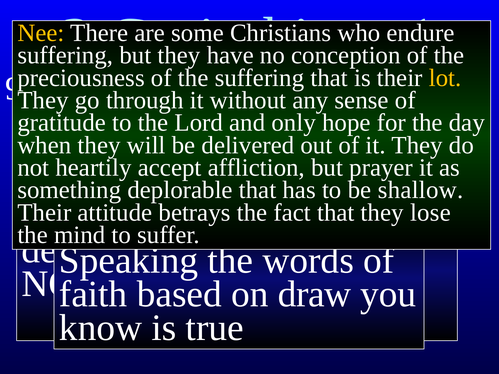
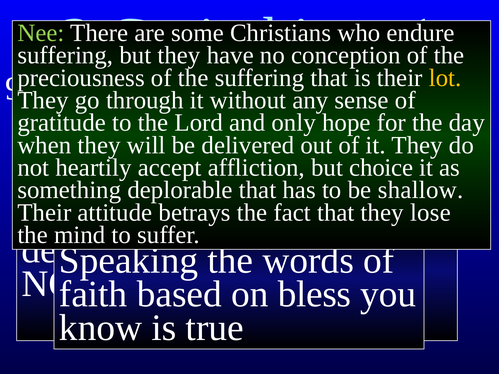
Nee colour: yellow -> light green
prayer: prayer -> choice
draw: draw -> bless
